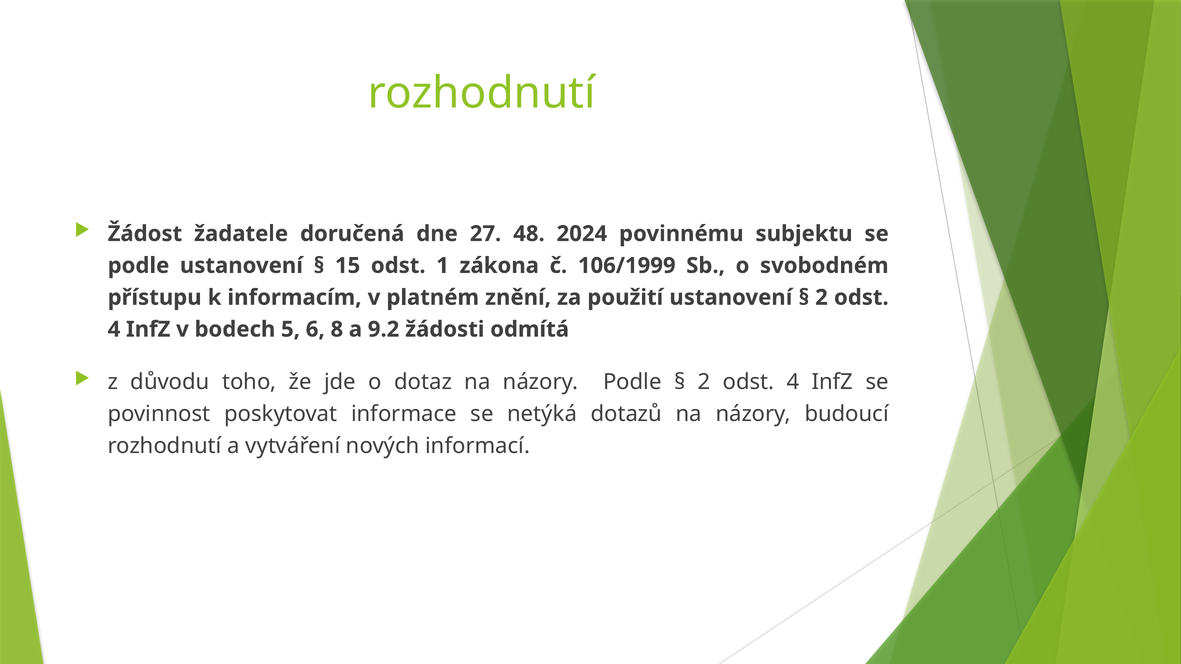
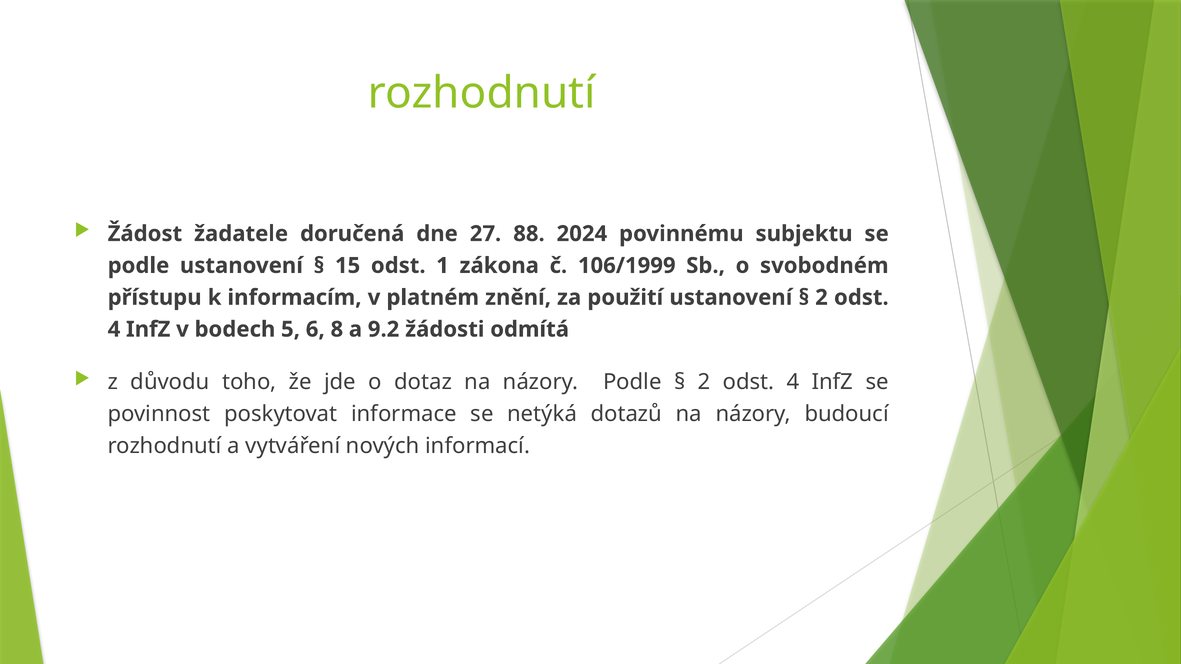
48: 48 -> 88
